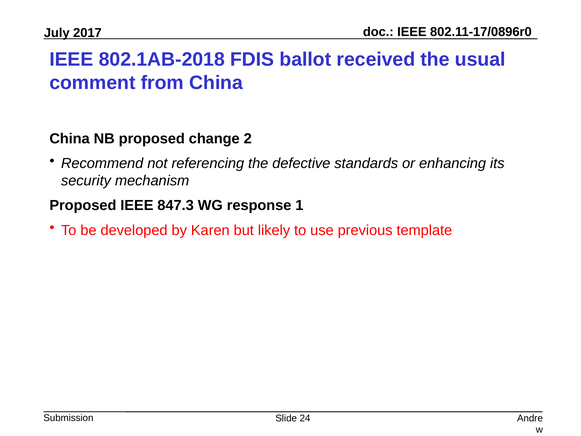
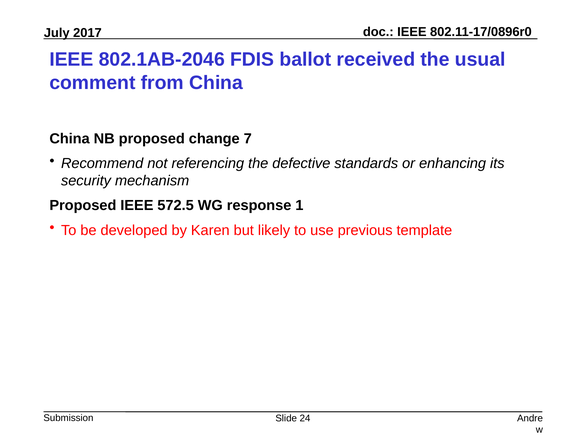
802.1AB-2018: 802.1AB-2018 -> 802.1AB-2046
2: 2 -> 7
847.3: 847.3 -> 572.5
